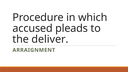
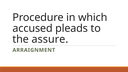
deliver: deliver -> assure
